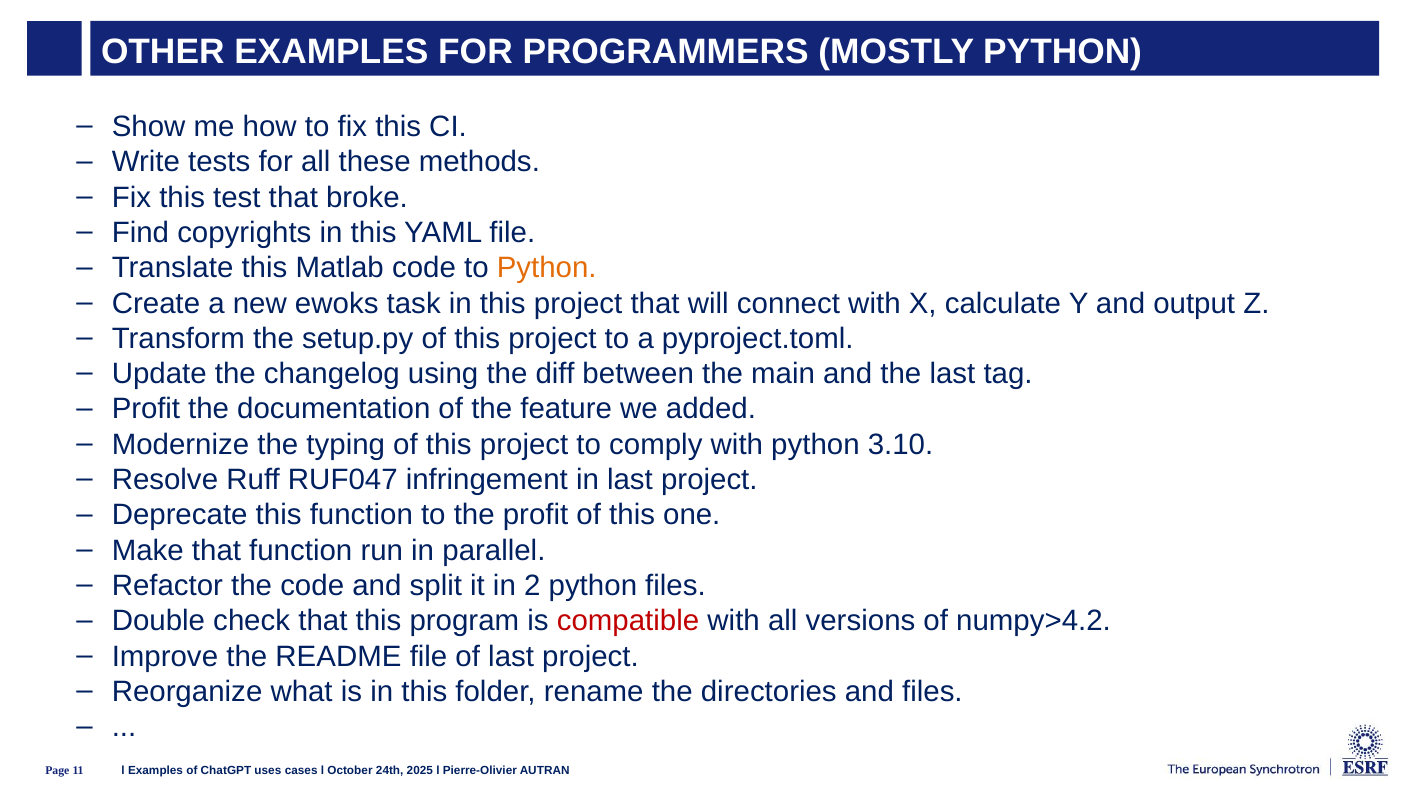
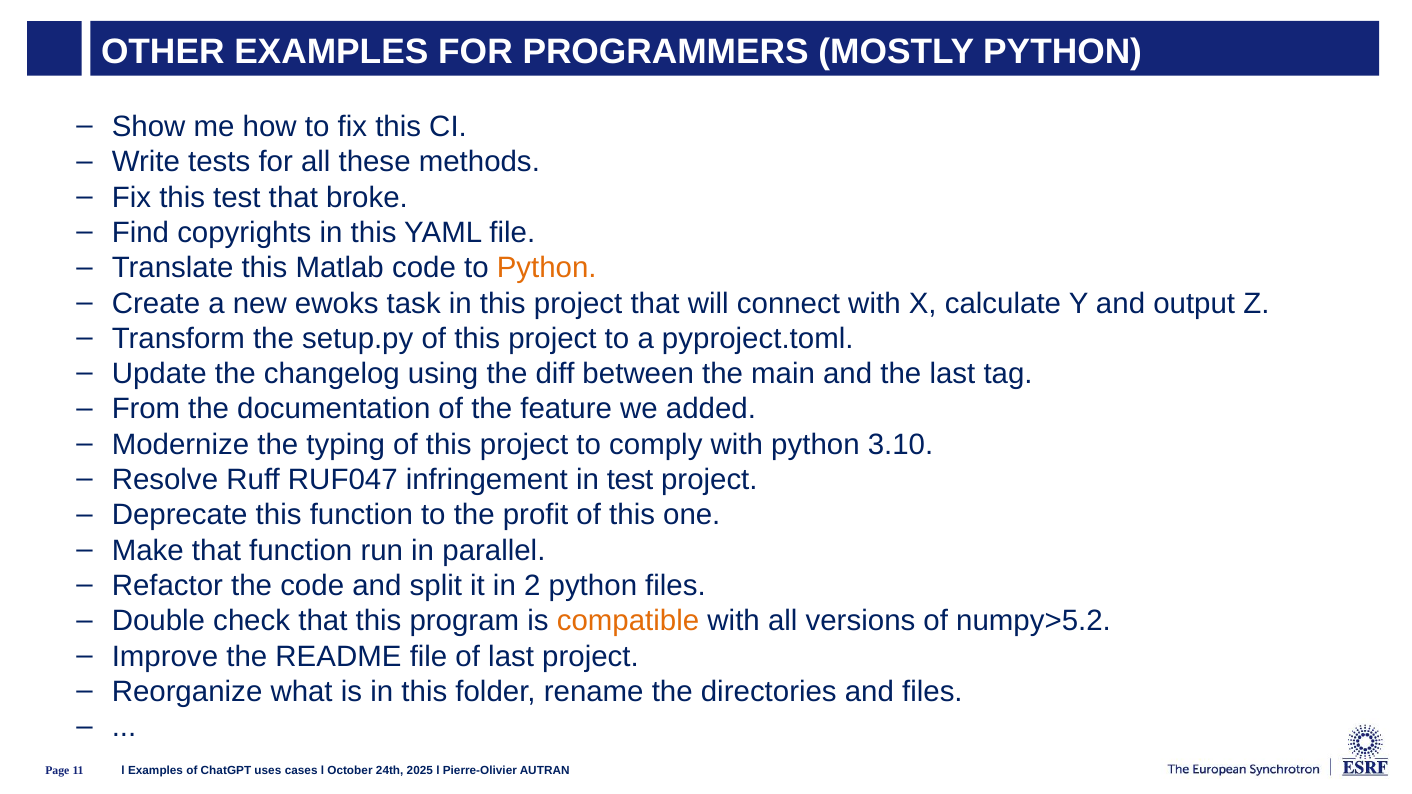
Profit at (146, 409): Profit -> From
in last: last -> test
compatible colour: red -> orange
numpy>4.2: numpy>4.2 -> numpy>5.2
